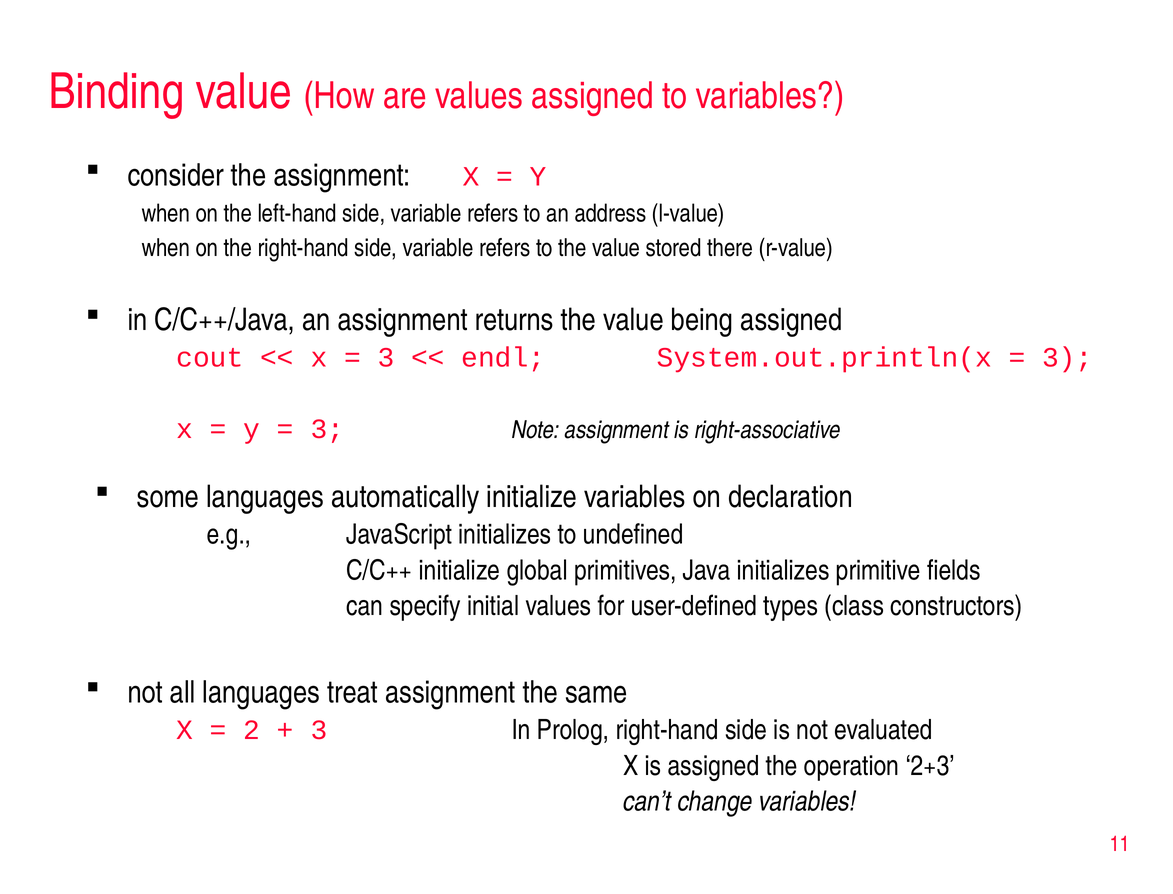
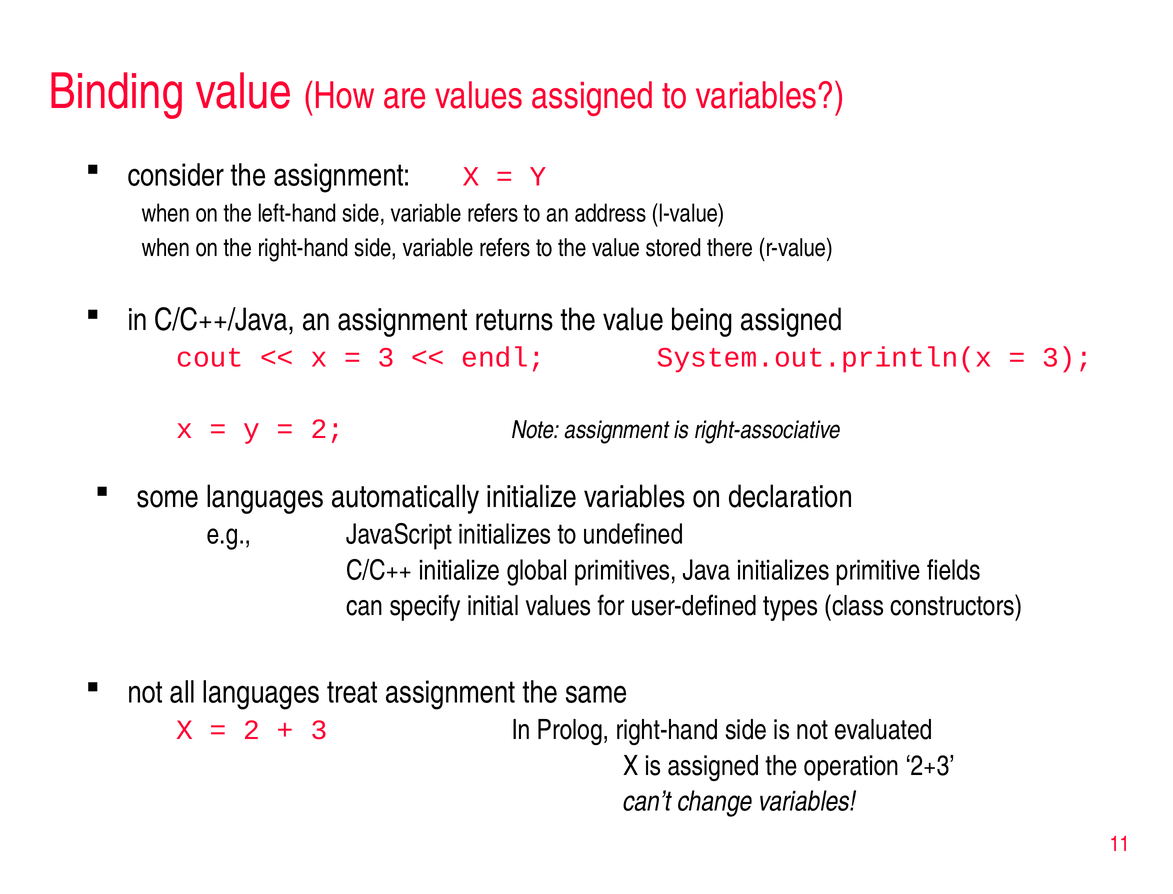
3 at (327, 429): 3 -> 2
